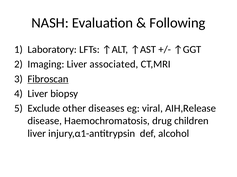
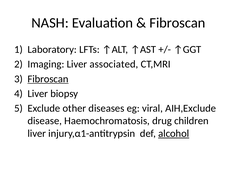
Following at (177, 23): Following -> Fibroscan
AIH,Release: AIH,Release -> AIH,Exclude
alcohol underline: none -> present
